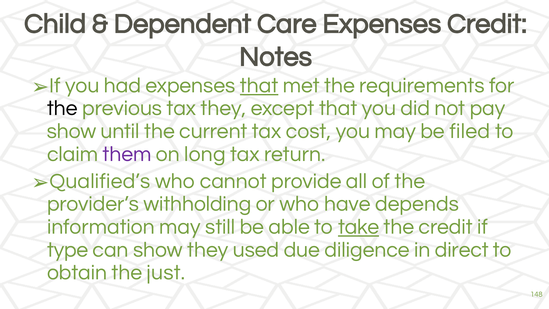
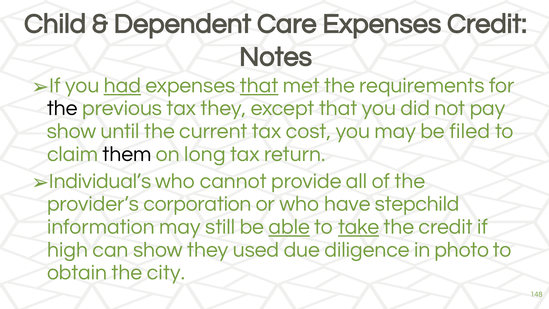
had underline: none -> present
them colour: purple -> black
Qualified’s: Qualified’s -> Individual’s
withholding: withholding -> corporation
depends: depends -> stepchild
able underline: none -> present
type: type -> high
direct: direct -> photo
just: just -> city
